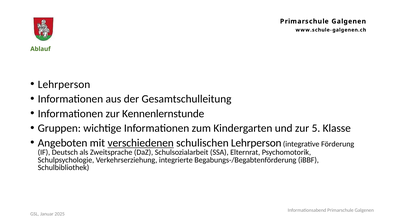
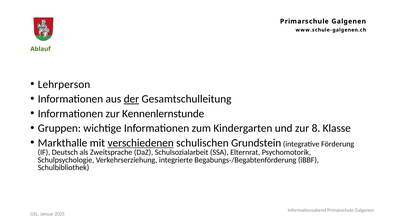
der underline: none -> present
5: 5 -> 8
Angeboten: Angeboten -> Markthalle
schulischen Lehrperson: Lehrperson -> Grundstein
